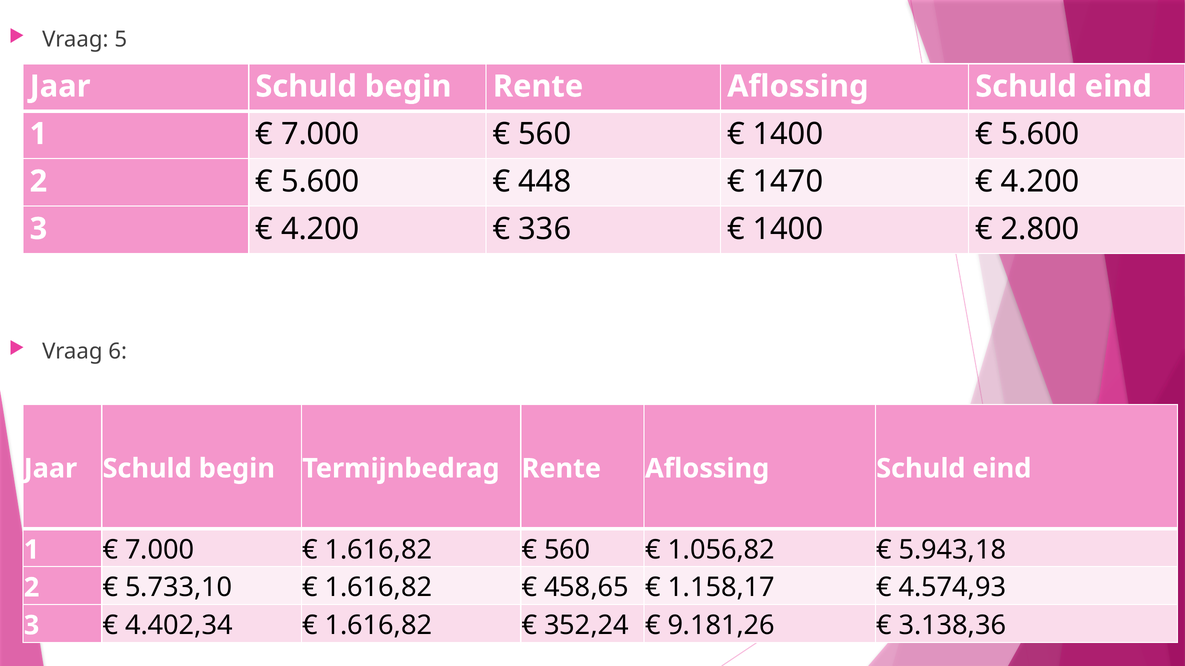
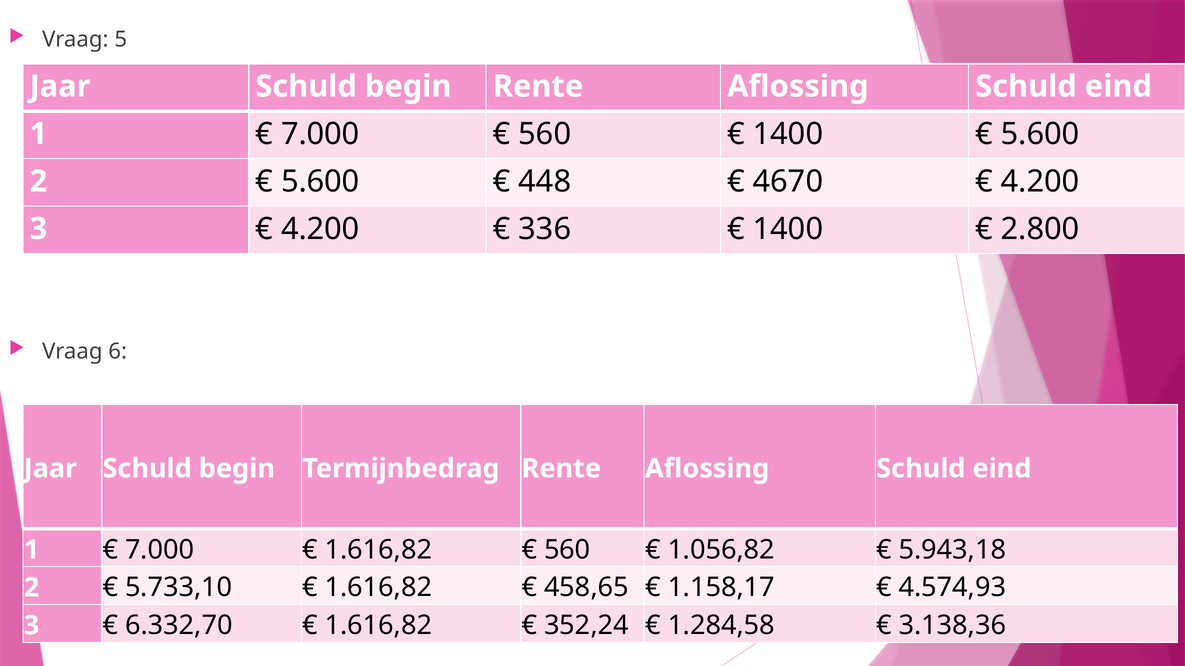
1470: 1470 -> 4670
4.402,34: 4.402,34 -> 6.332,70
9.181,26: 9.181,26 -> 1.284,58
